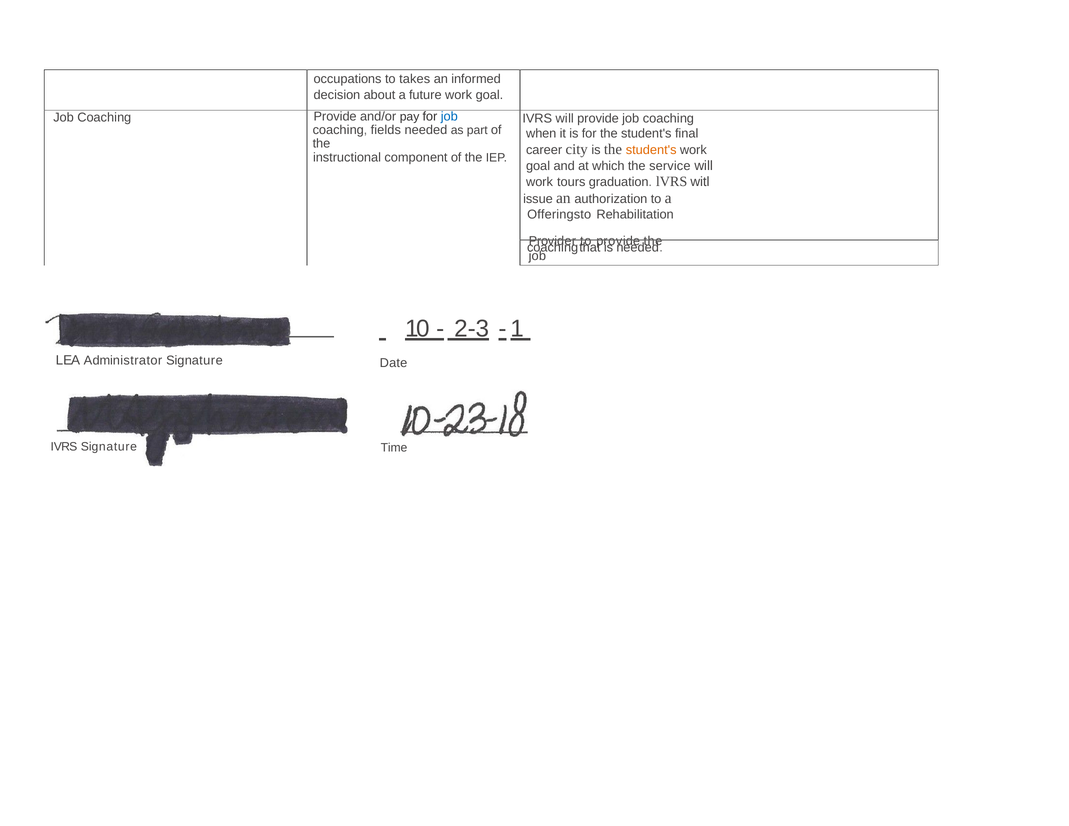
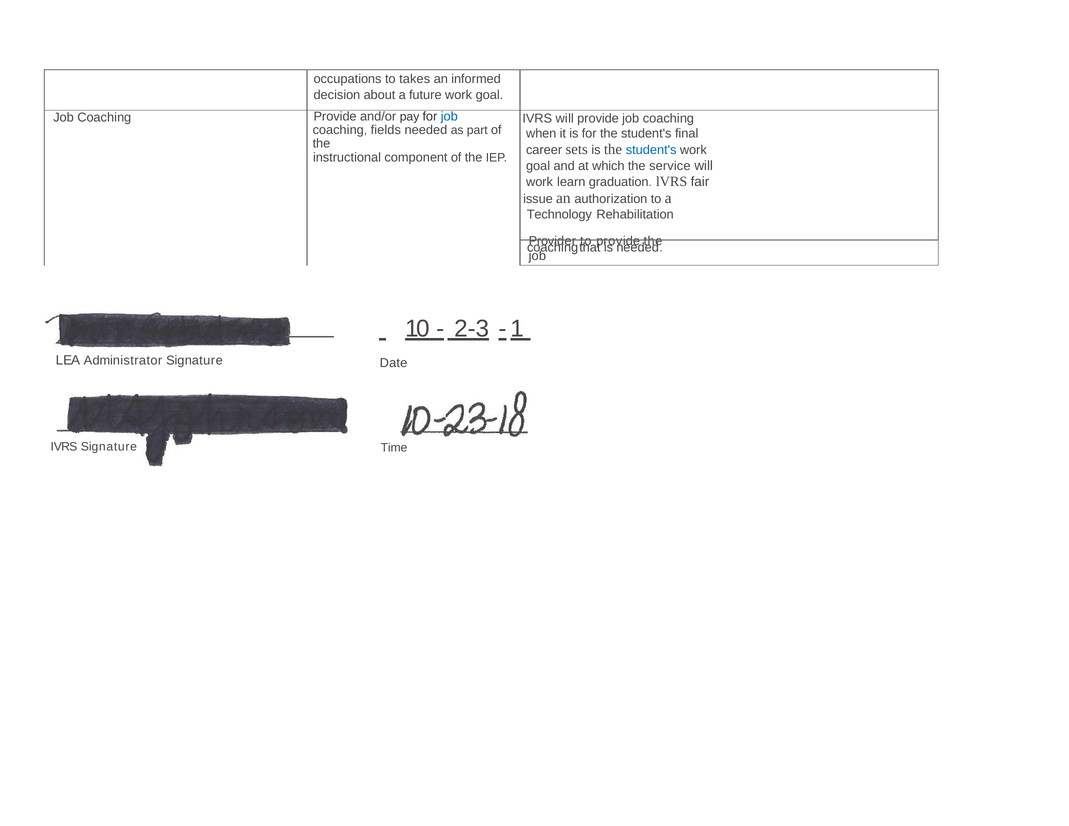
city: city -> sets
student's at (651, 150) colour: orange -> blue
tours: tours -> learn
witl: witl -> fair
Offeringsto: Offeringsto -> Technology
